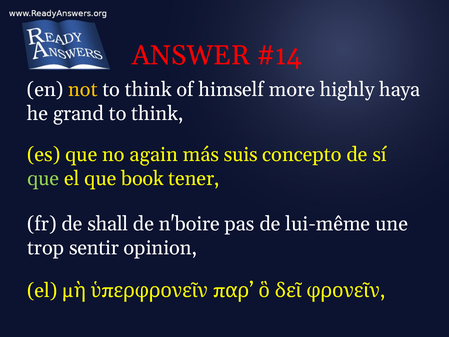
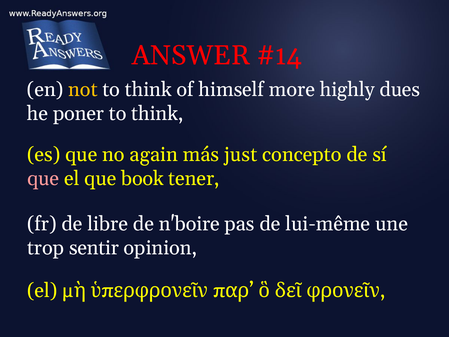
haya: haya -> dues
grand: grand -> poner
suis: suis -> just
que at (43, 178) colour: light green -> pink
shall: shall -> libre
